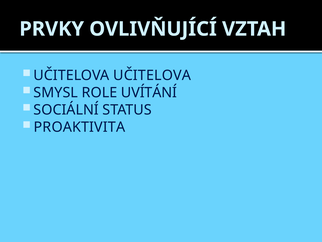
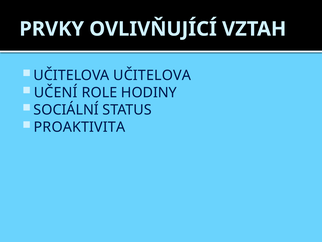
SMYSL: SMYSL -> UČENÍ
UVÍTÁNÍ: UVÍTÁNÍ -> HODINY
